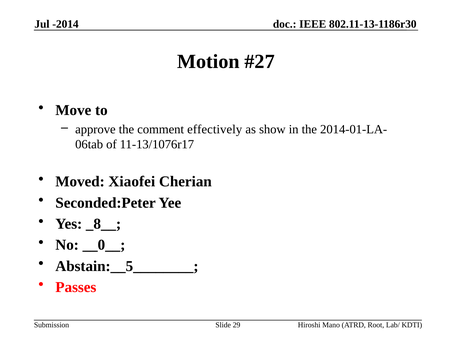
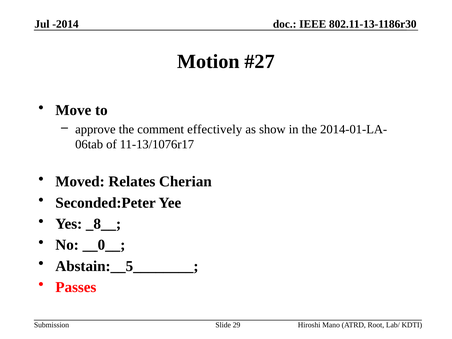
Xiaofei: Xiaofei -> Relates
